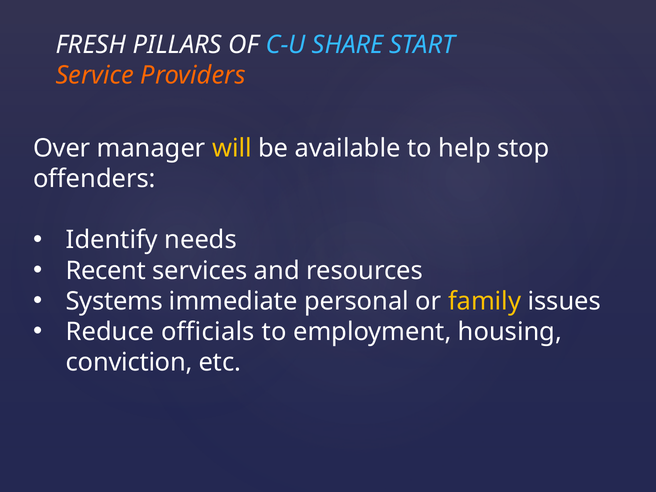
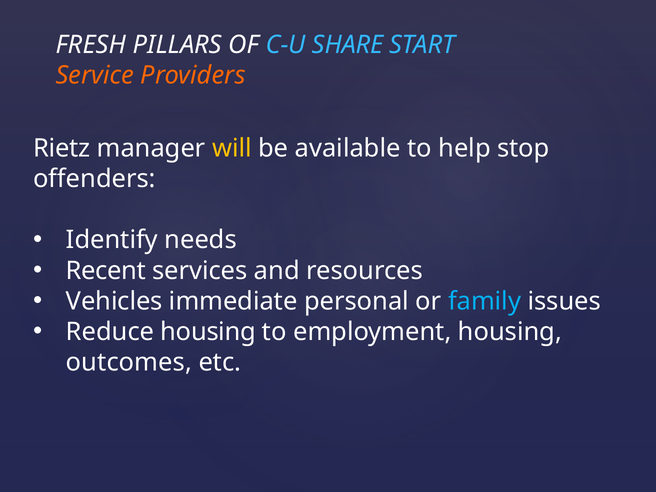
Over: Over -> Rietz
Systems: Systems -> Vehicles
family colour: yellow -> light blue
Reduce officials: officials -> housing
conviction: conviction -> outcomes
